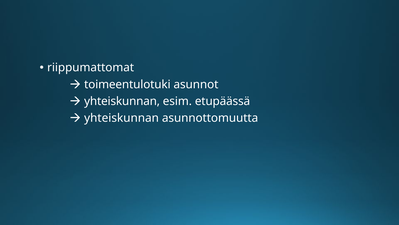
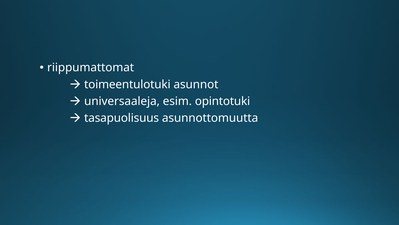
yhteiskunnan at (122, 101): yhteiskunnan -> universaaleja
etupäässä: etupäässä -> opintotuki
yhteiskunnan at (122, 118): yhteiskunnan -> tasapuolisuus
